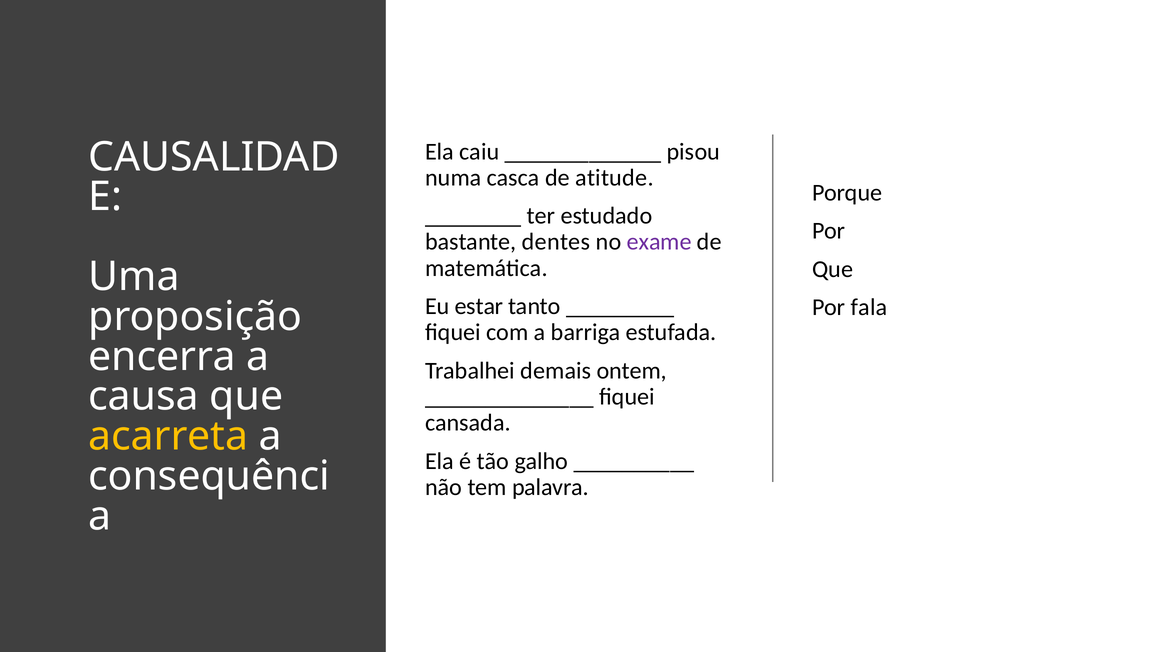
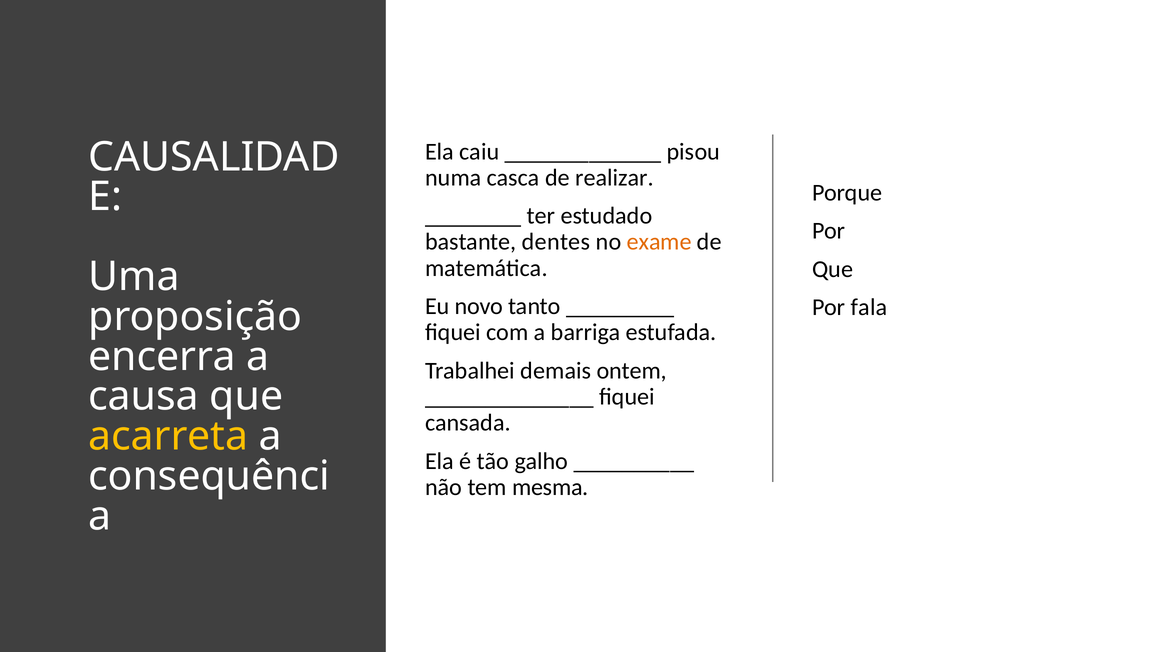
atitude: atitude -> realizar
exame colour: purple -> orange
estar: estar -> novo
palavra: palavra -> mesma
